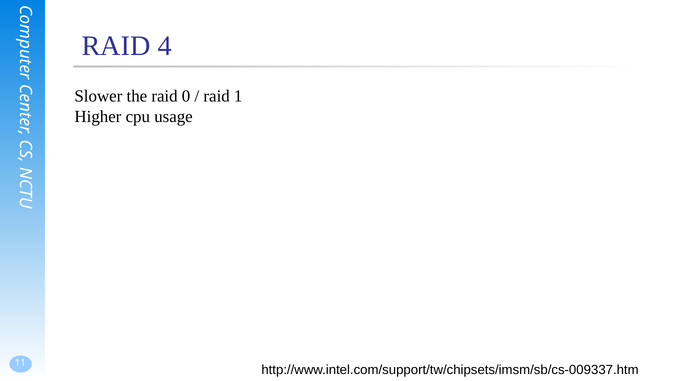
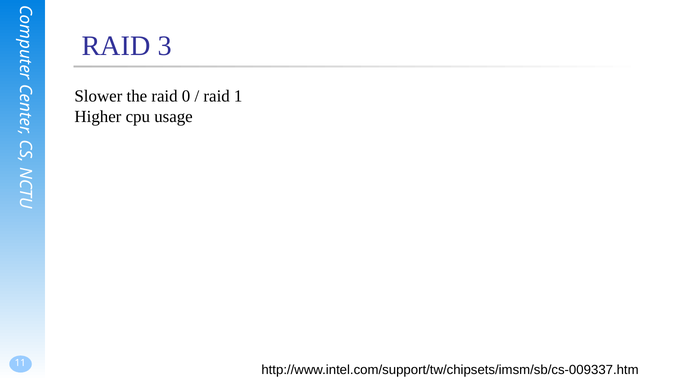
4: 4 -> 3
